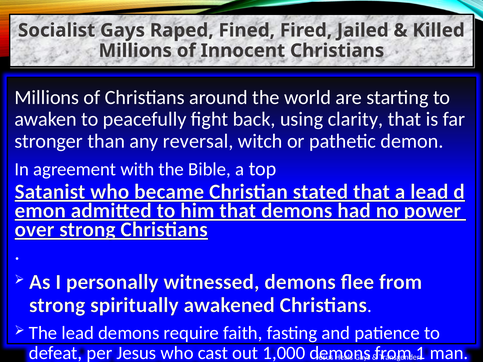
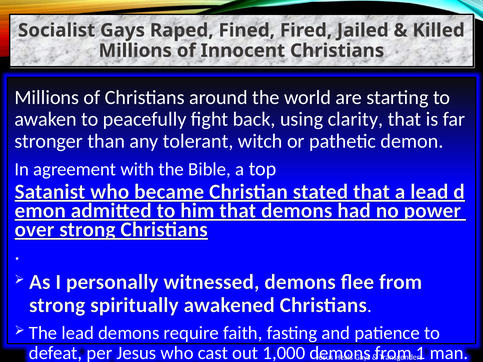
reversal: reversal -> tolerant
